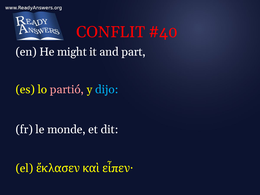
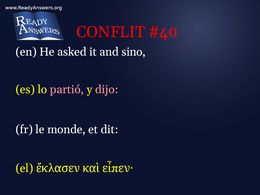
might: might -> asked
part: part -> sino
dijo colour: light blue -> pink
